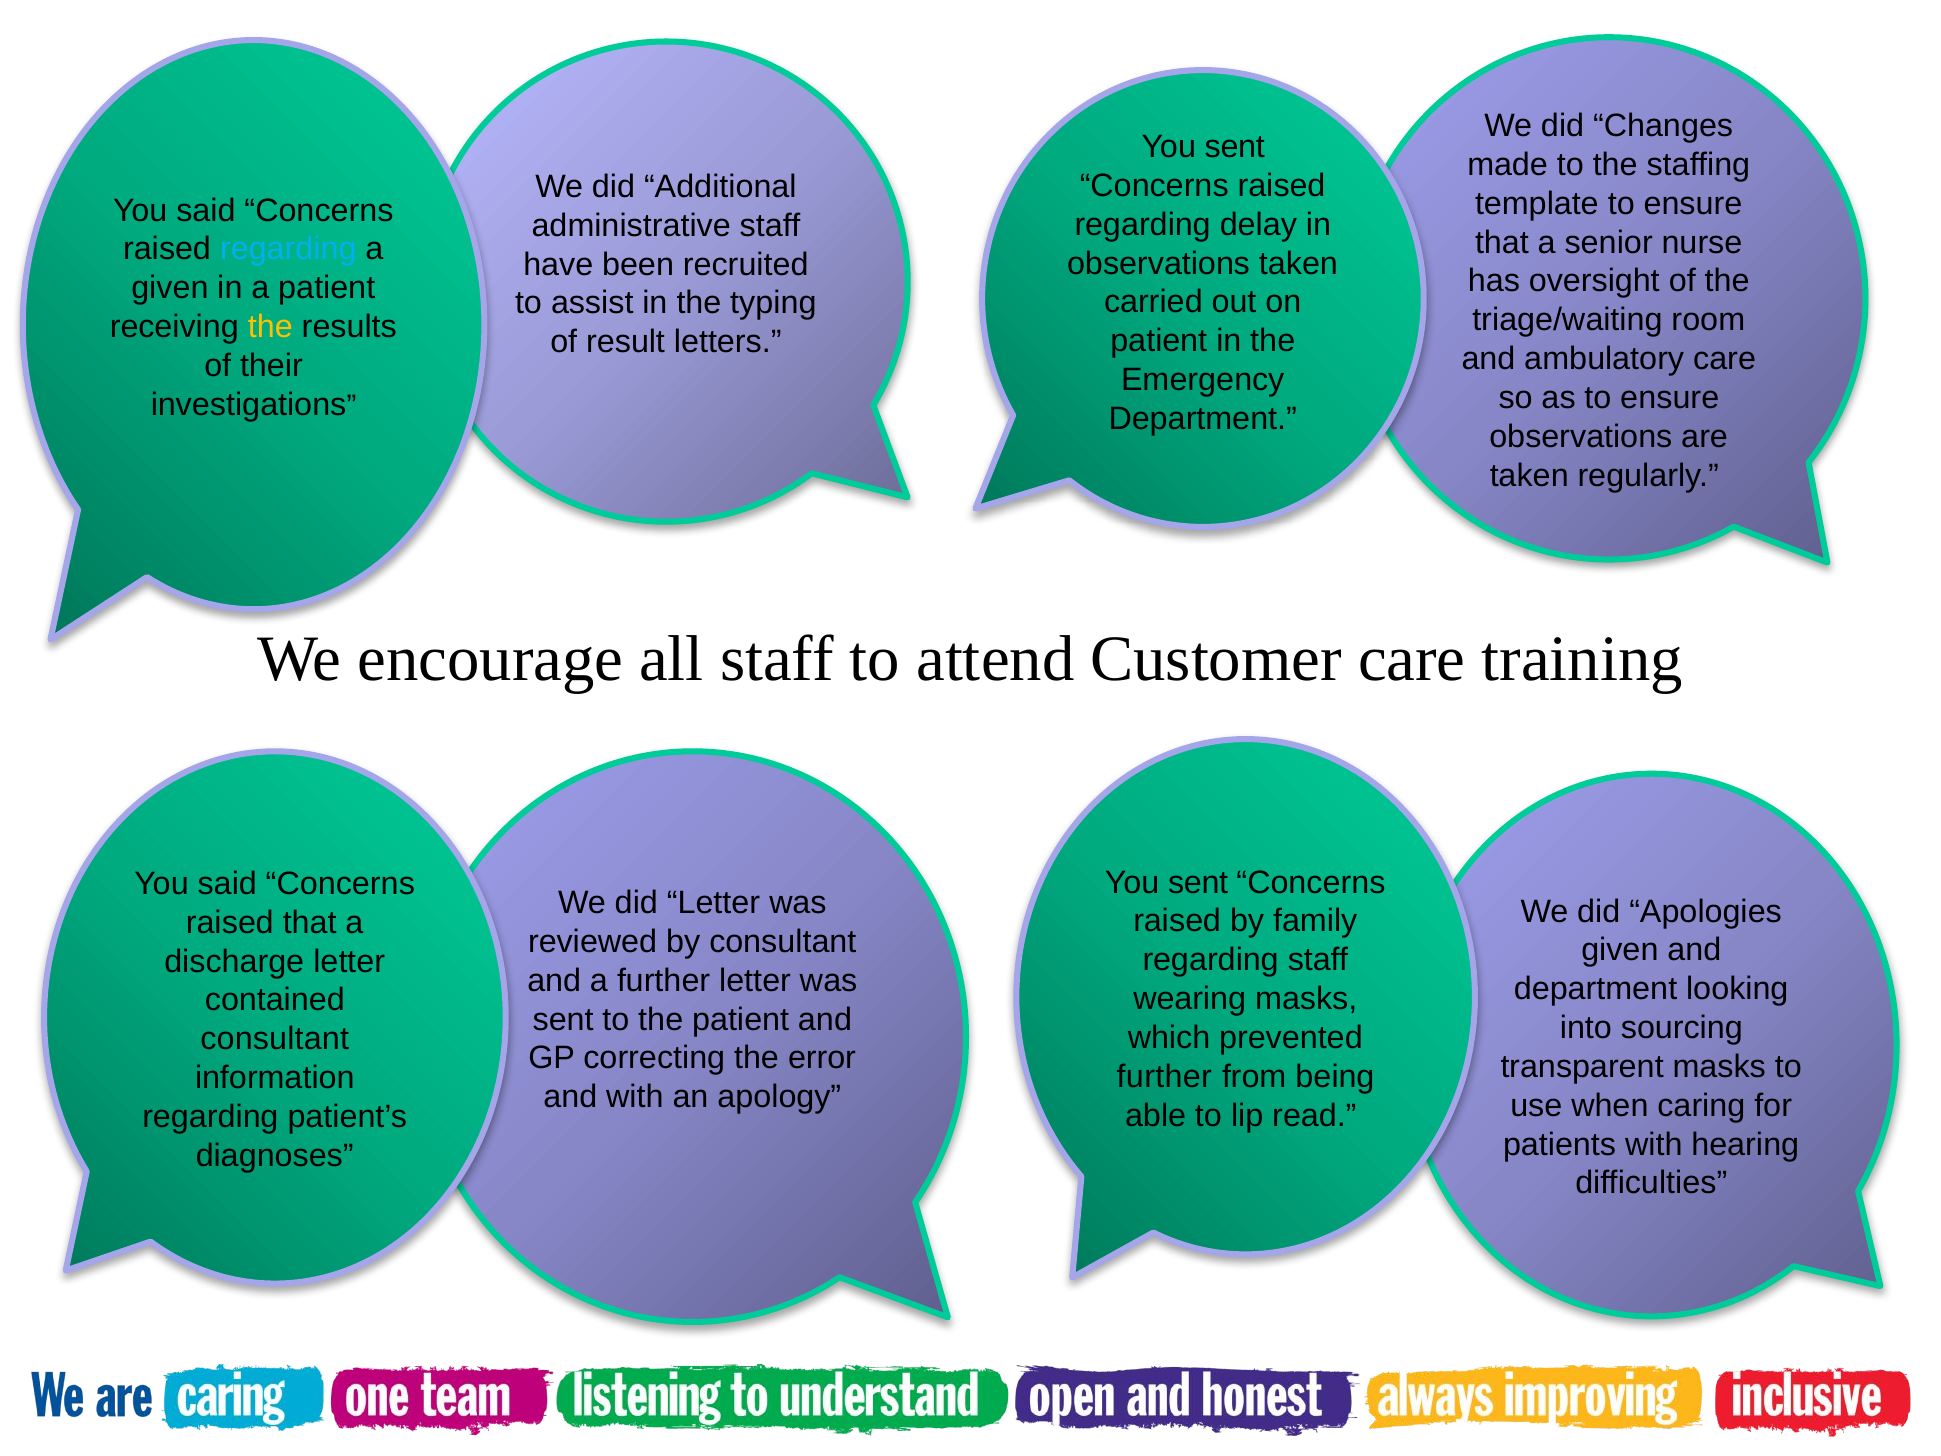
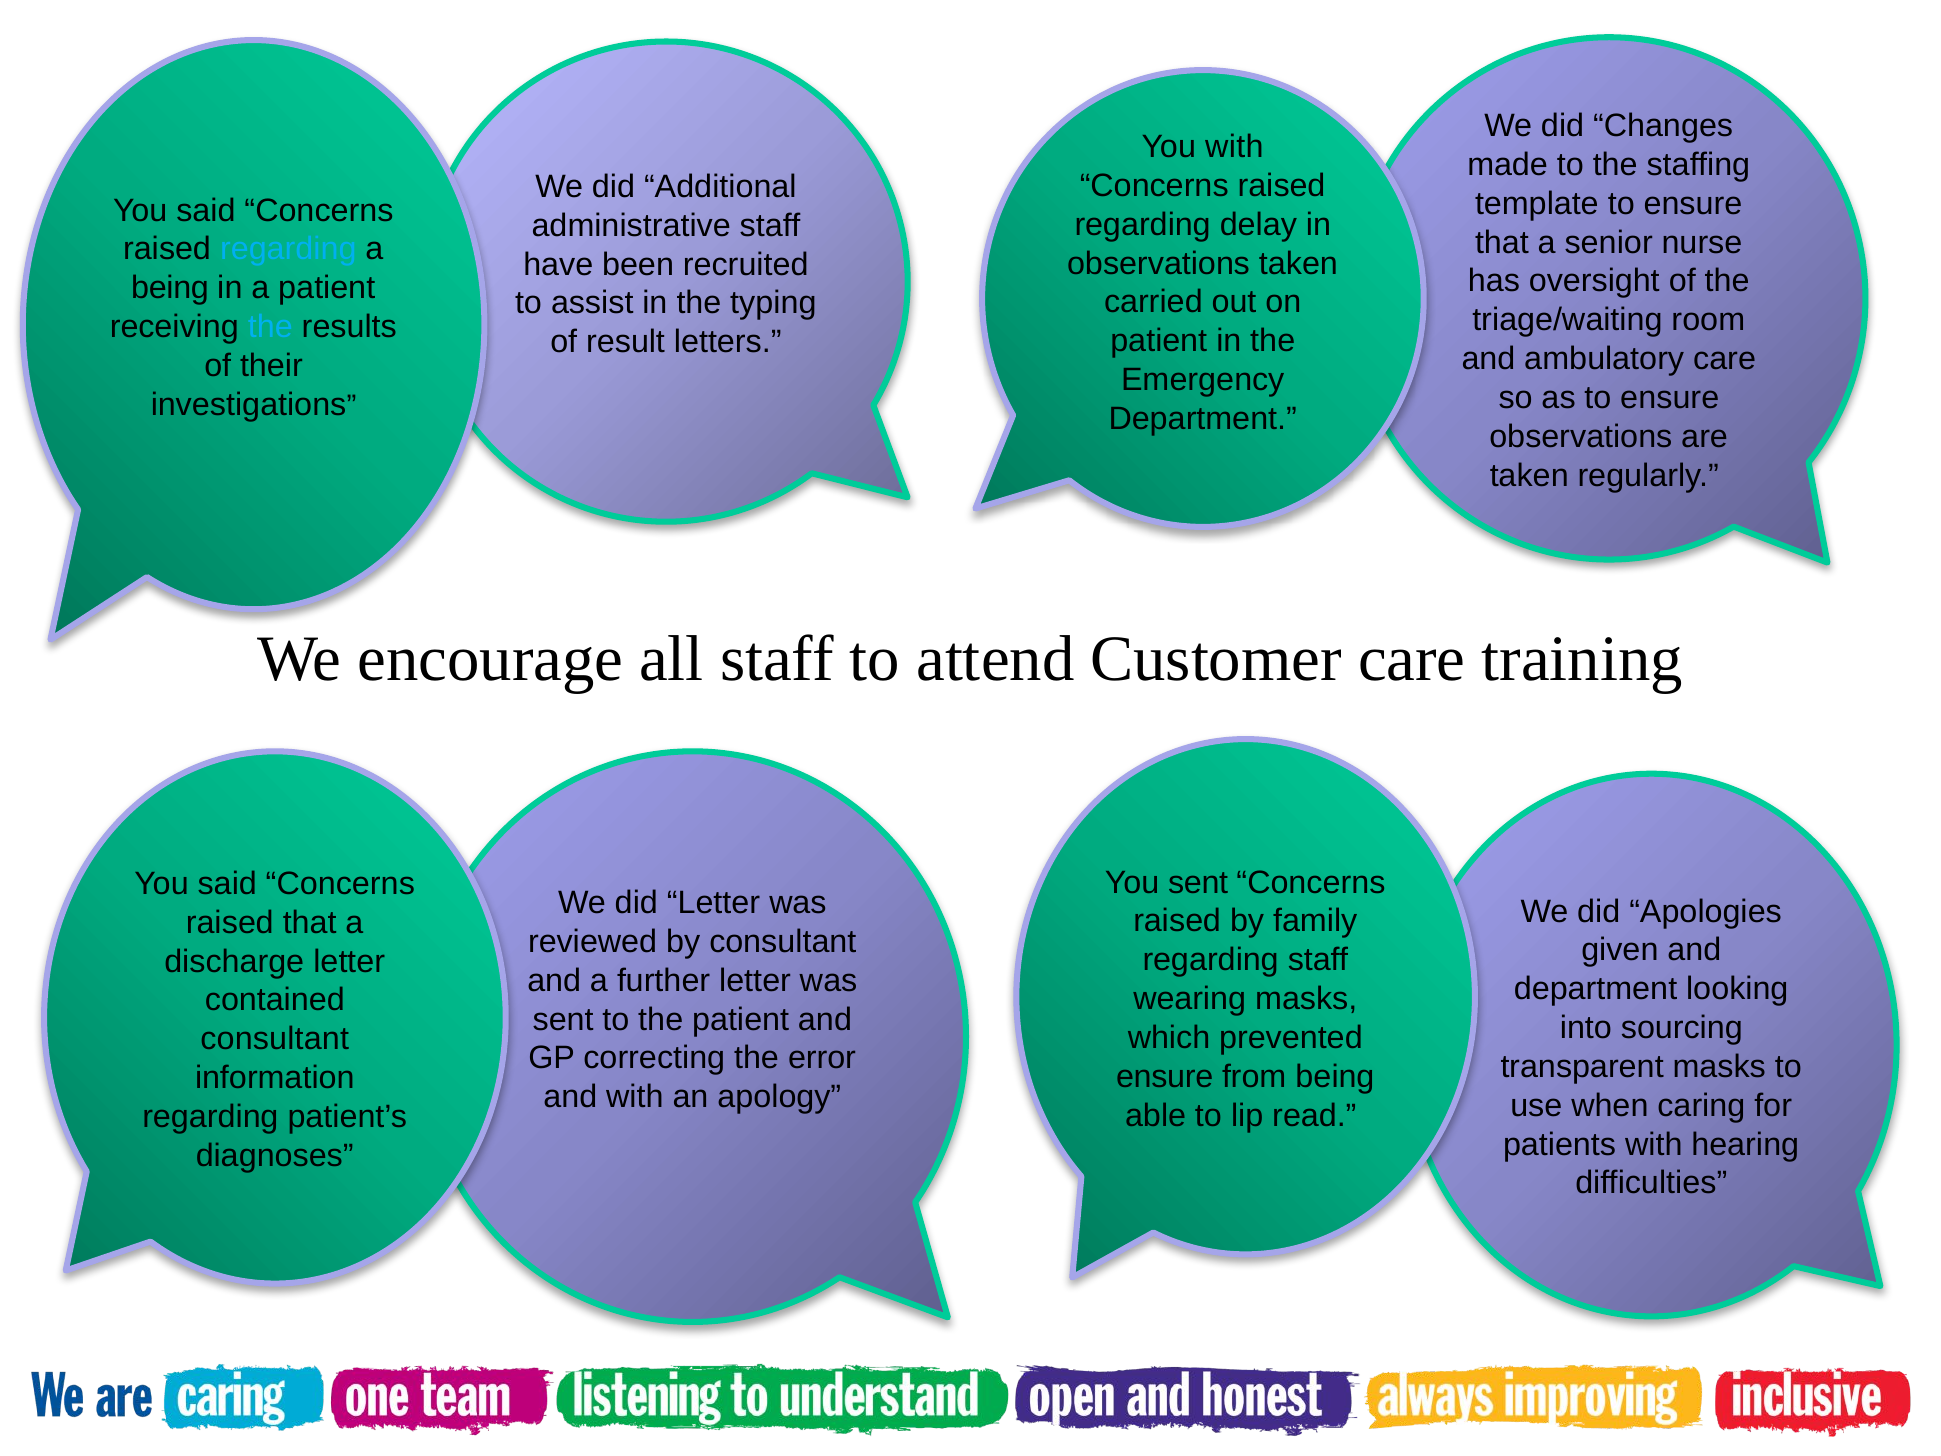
sent at (1235, 147): sent -> with
given at (170, 288): given -> being
the at (270, 327) colour: yellow -> light blue
further at (1164, 1076): further -> ensure
